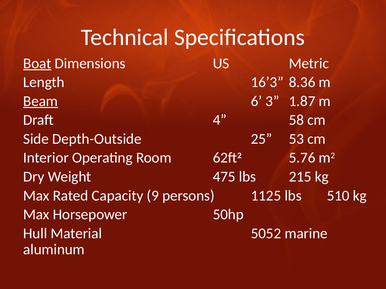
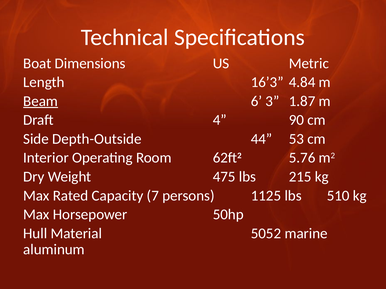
Boat underline: present -> none
8.36: 8.36 -> 4.84
58: 58 -> 90
25: 25 -> 44
9: 9 -> 7
